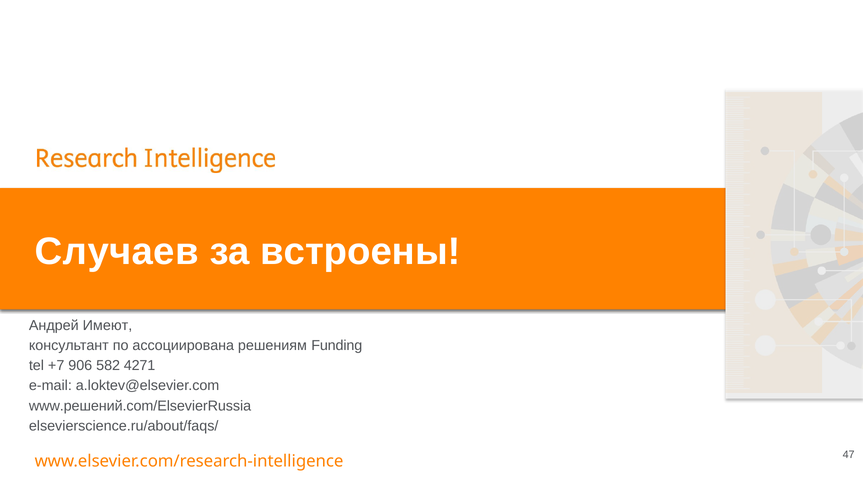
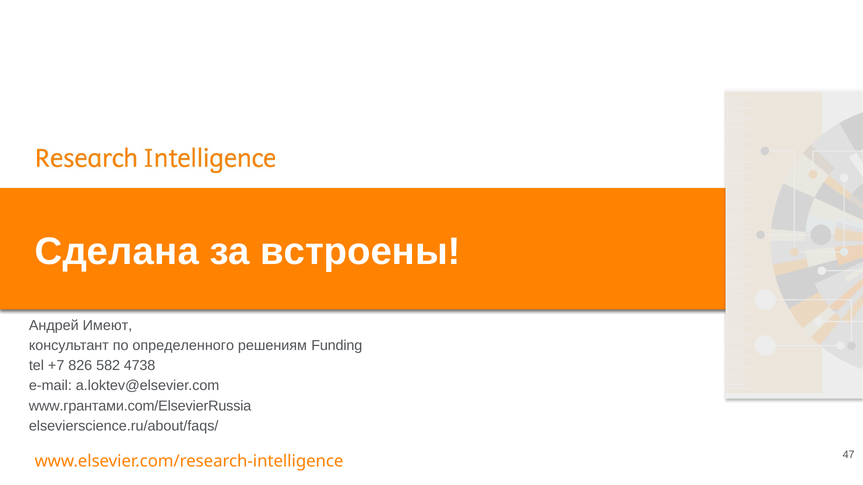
Случаев: Случаев -> Сделана
ассоциирована: ассоциирована -> определенного
906: 906 -> 826
4271: 4271 -> 4738
www.решений.com/ElsevierRussia: www.решений.com/ElsevierRussia -> www.грантами.com/ElsevierRussia
